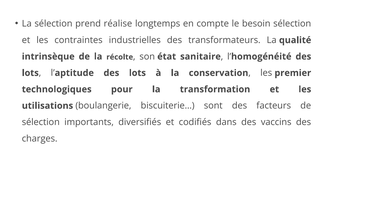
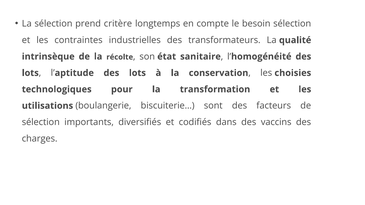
réalise: réalise -> critère
premier: premier -> choisies
